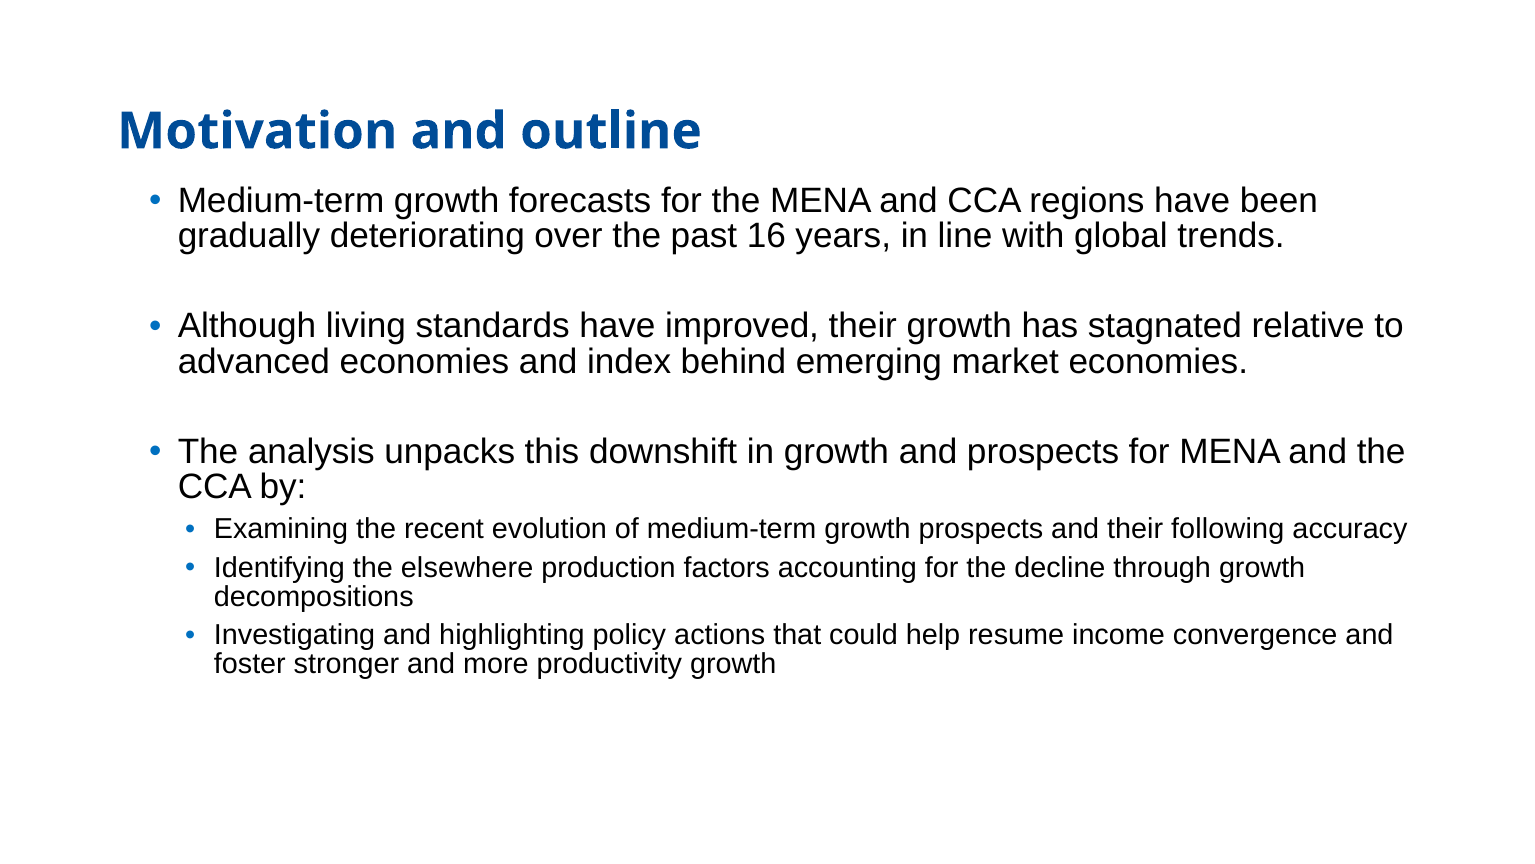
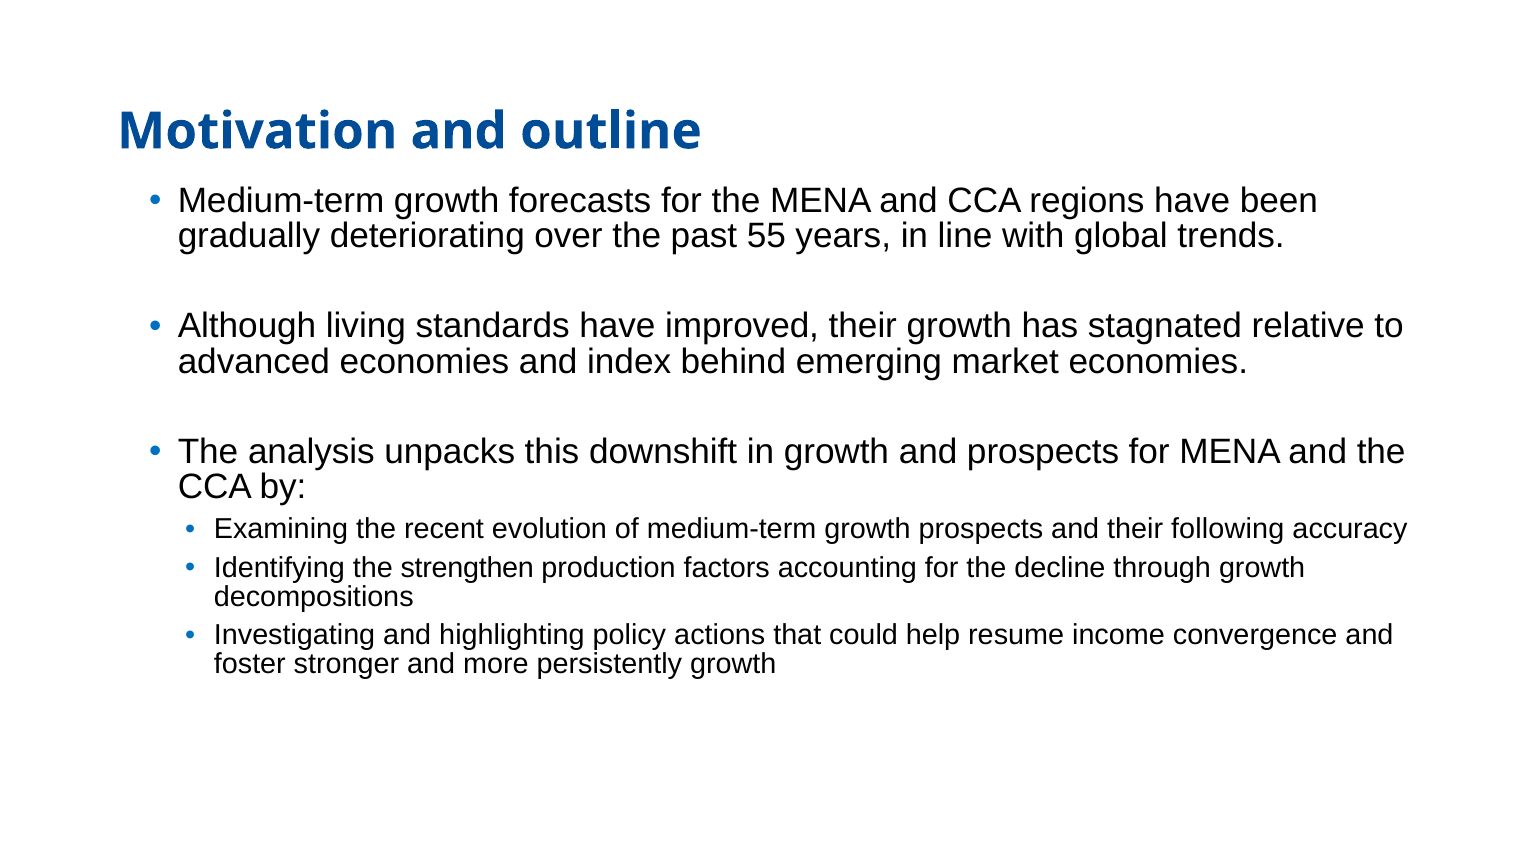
16: 16 -> 55
elsewhere: elsewhere -> strengthen
productivity: productivity -> persistently
